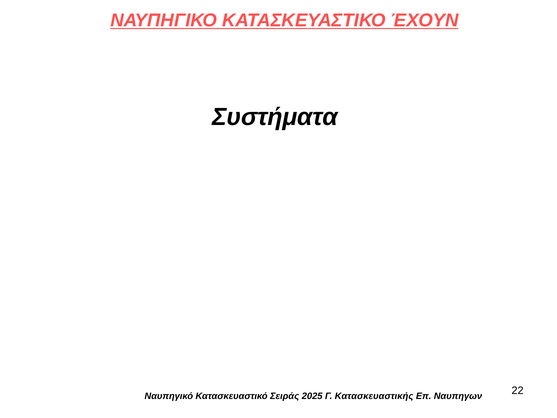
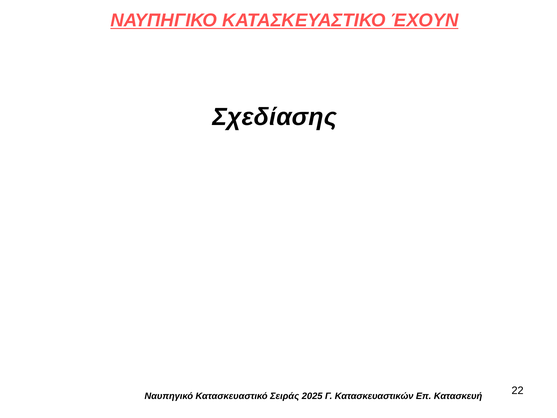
Συστήματα: Συστήματα -> Σχεδίασης
Κατασκευαστικής: Κατασκευαστικής -> Κατασκευαστικών
Ναυπηγων: Ναυπηγων -> Κατασκευή
